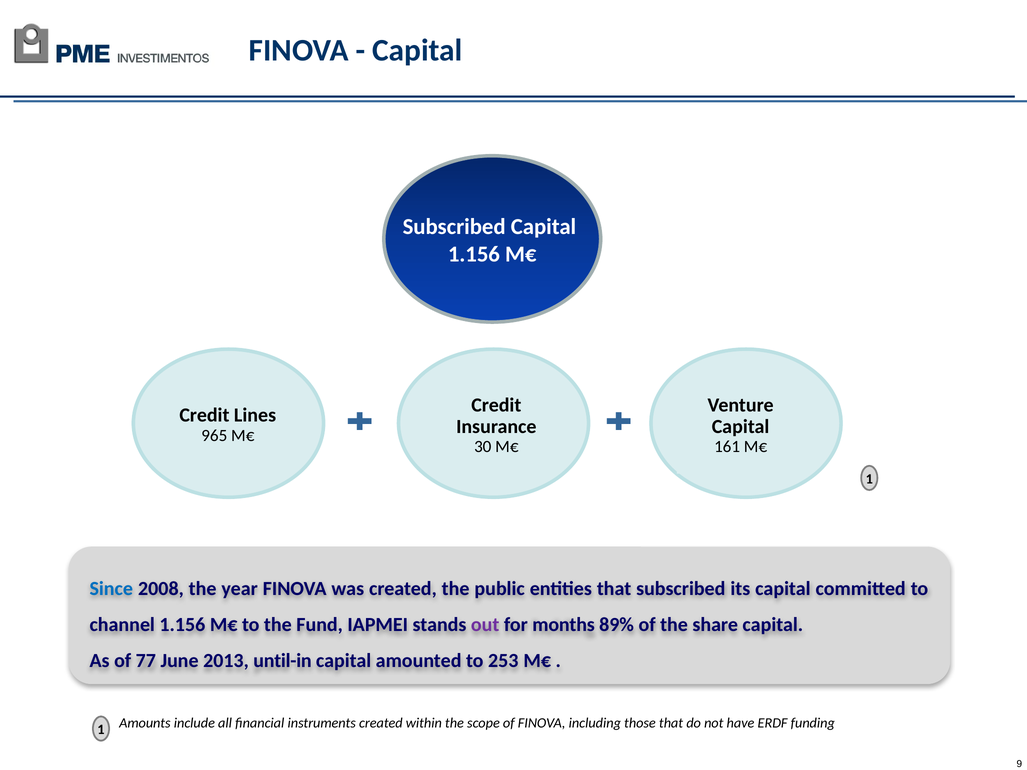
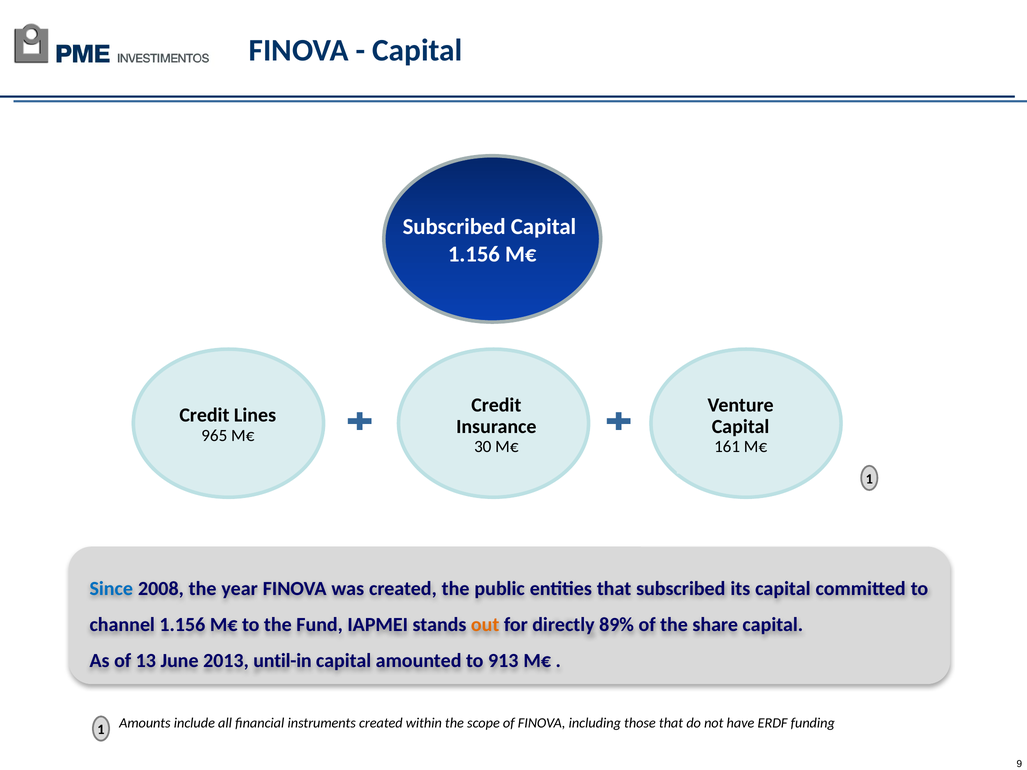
out colour: purple -> orange
months: months -> directly
77: 77 -> 13
253: 253 -> 913
